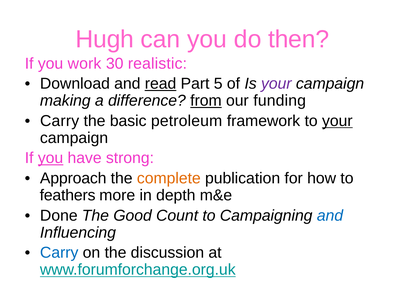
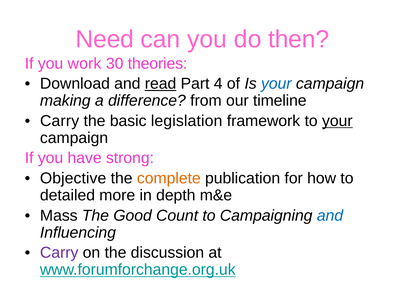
Hugh: Hugh -> Need
realistic: realistic -> theories
5: 5 -> 4
your at (276, 84) colour: purple -> blue
from underline: present -> none
funding: funding -> timeline
petroleum: petroleum -> legislation
you at (51, 158) underline: present -> none
Approach: Approach -> Objective
feathers: feathers -> detailed
Done: Done -> Mass
Carry at (59, 253) colour: blue -> purple
